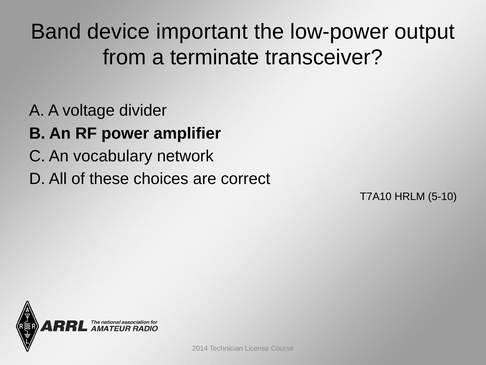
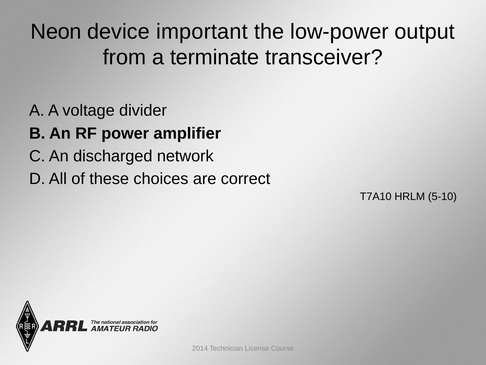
Band: Band -> Neon
vocabulary: vocabulary -> discharged
